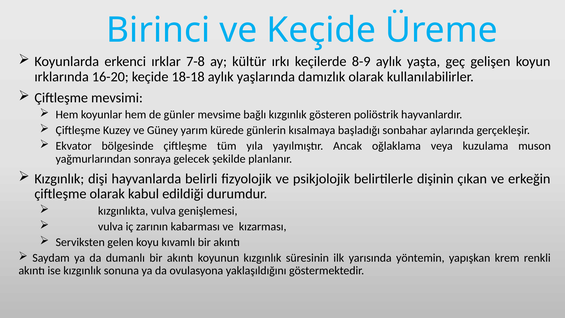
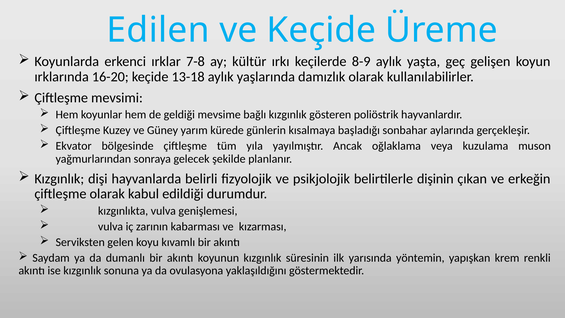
Birinci: Birinci -> Edilen
18-18: 18-18 -> 13-18
günler: günler -> geldiği
